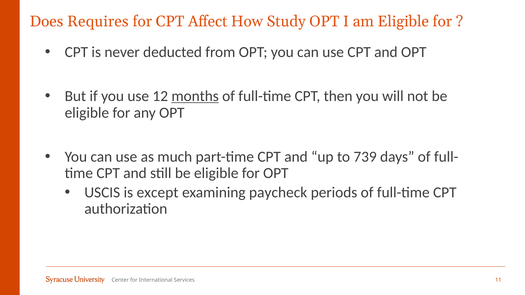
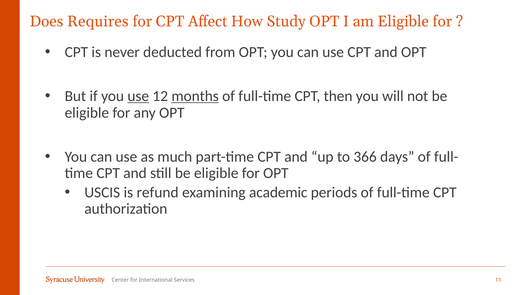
use at (138, 96) underline: none -> present
739: 739 -> 366
except: except -> refund
paycheck: paycheck -> academic
